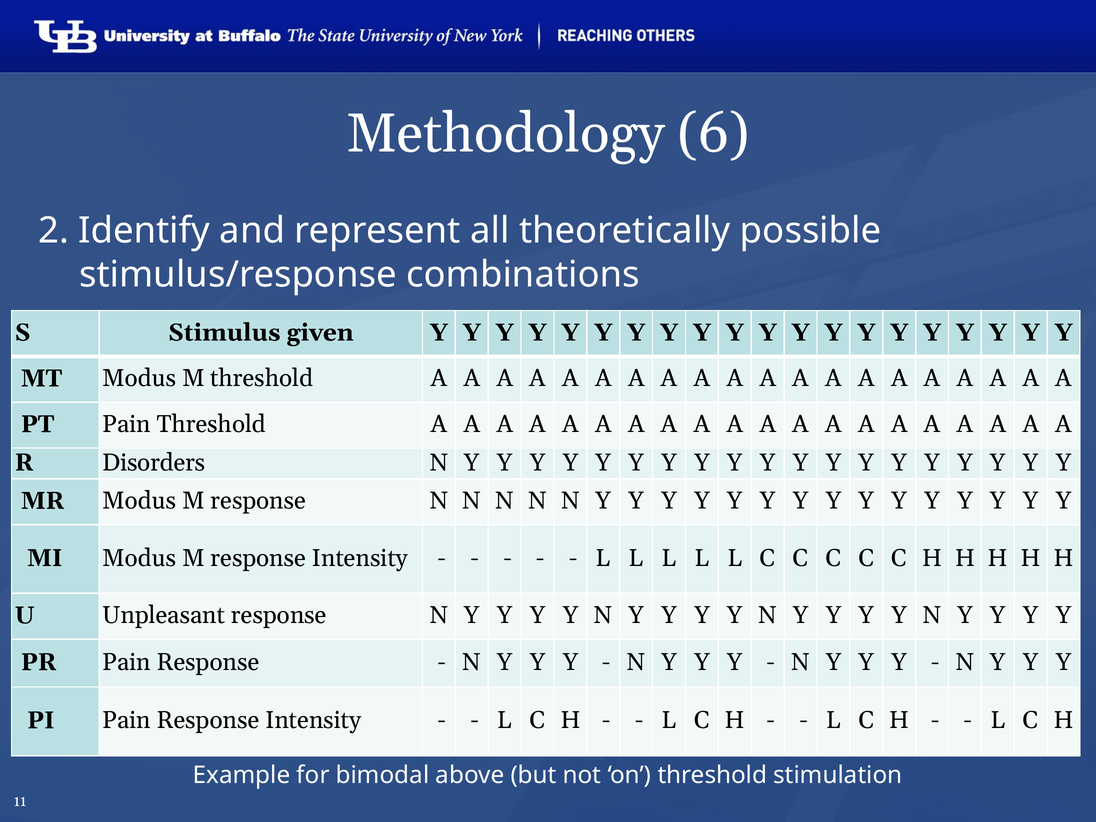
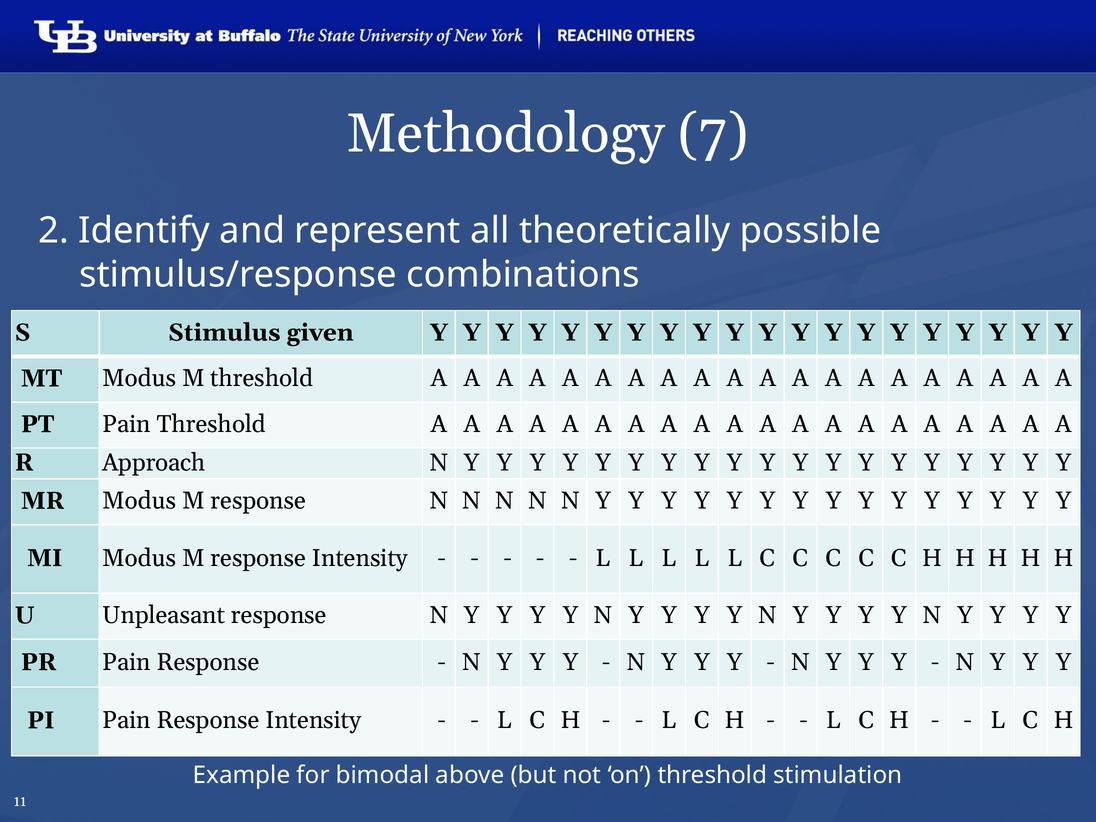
6: 6 -> 7
Disorders: Disorders -> Approach
